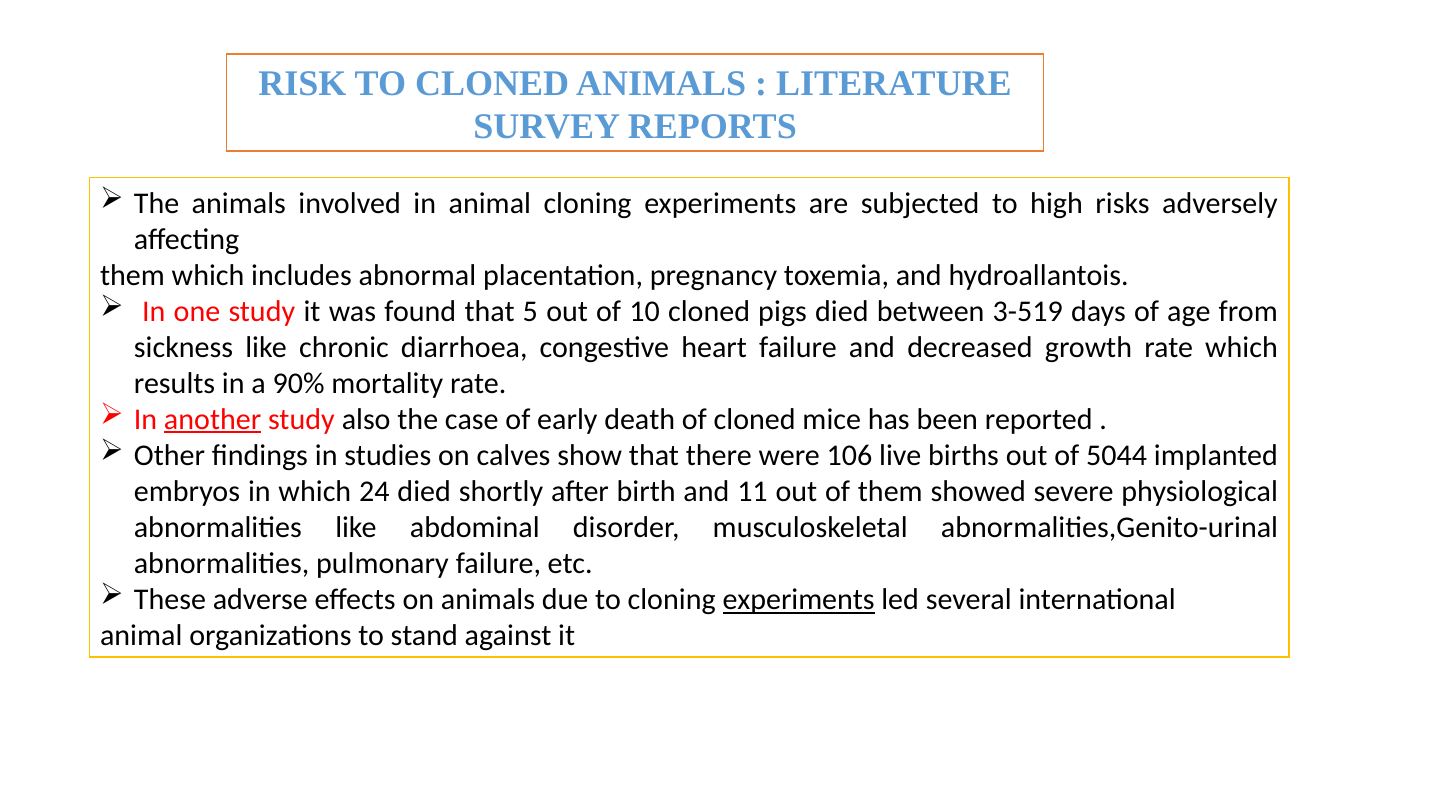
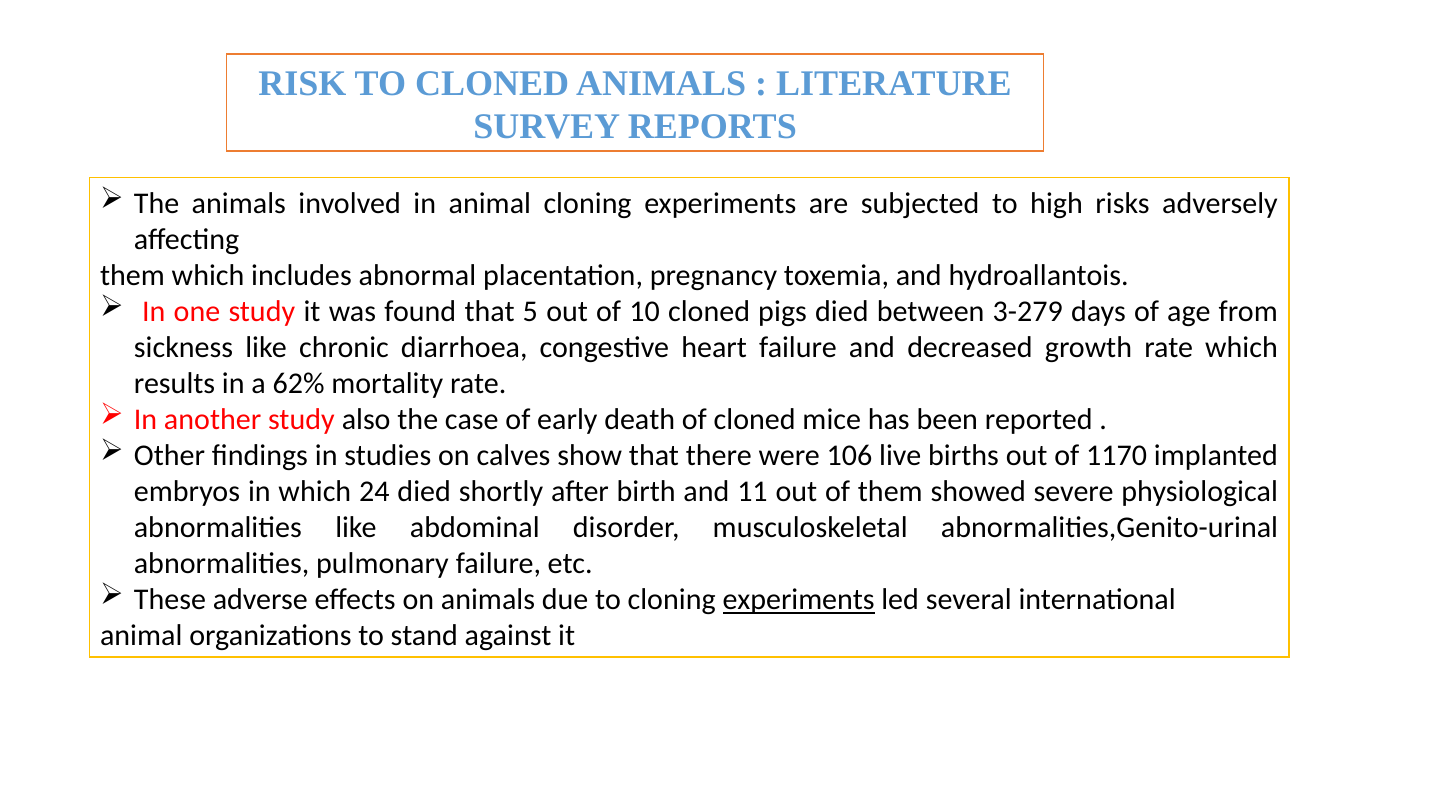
3-519: 3-519 -> 3-279
90%: 90% -> 62%
another underline: present -> none
5044: 5044 -> 1170
